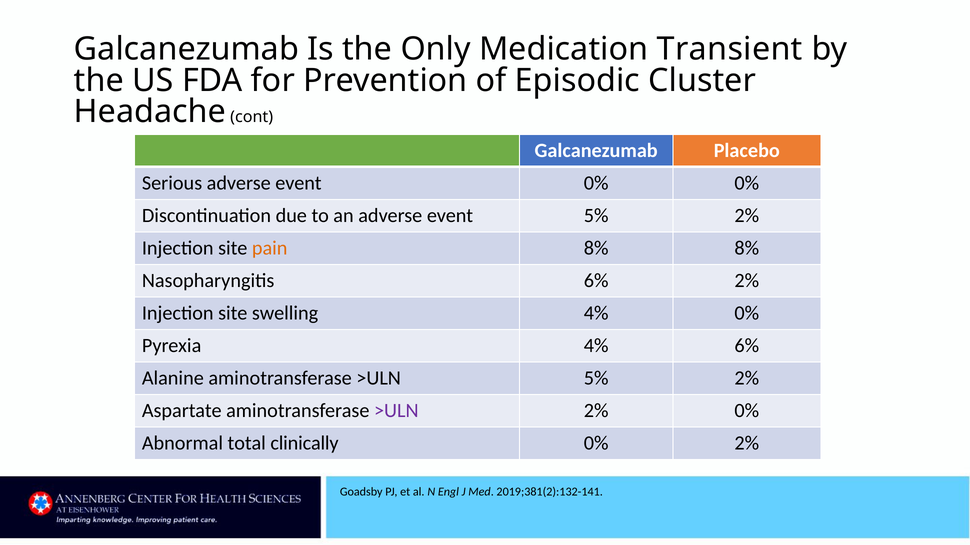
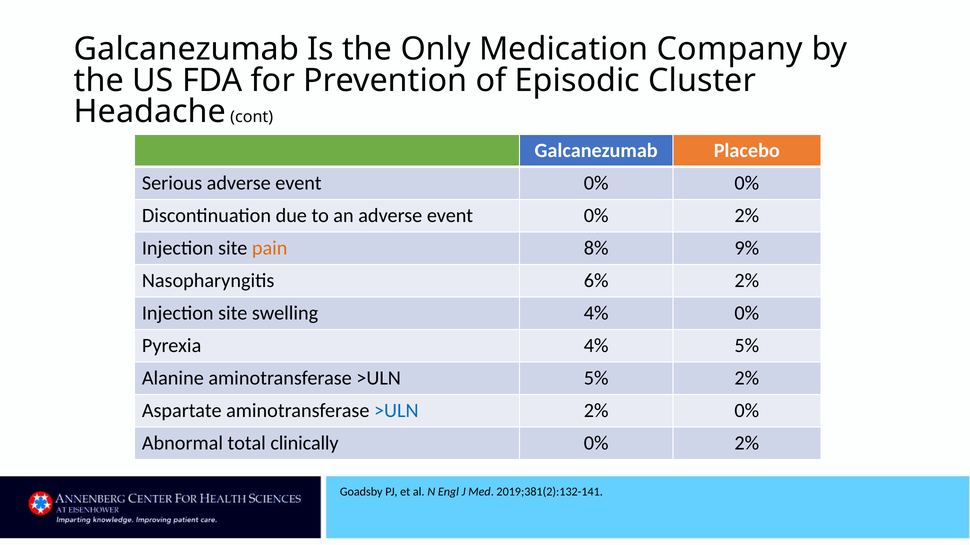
Transient: Transient -> Company
an adverse event 5%: 5% -> 0%
8% 8%: 8% -> 9%
4% 6%: 6% -> 5%
>ULN at (396, 411) colour: purple -> blue
